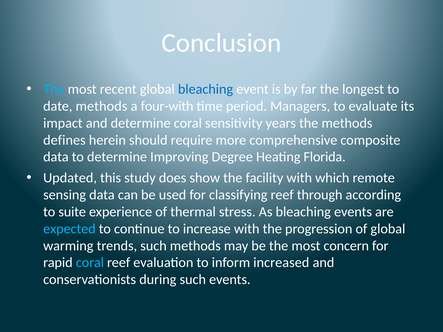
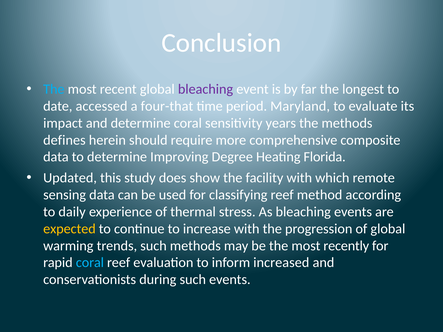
bleaching at (206, 89) colour: blue -> purple
date methods: methods -> accessed
four-with: four-with -> four-that
Managers: Managers -> Maryland
through: through -> method
suite: suite -> daily
expected colour: light blue -> yellow
concern: concern -> recently
